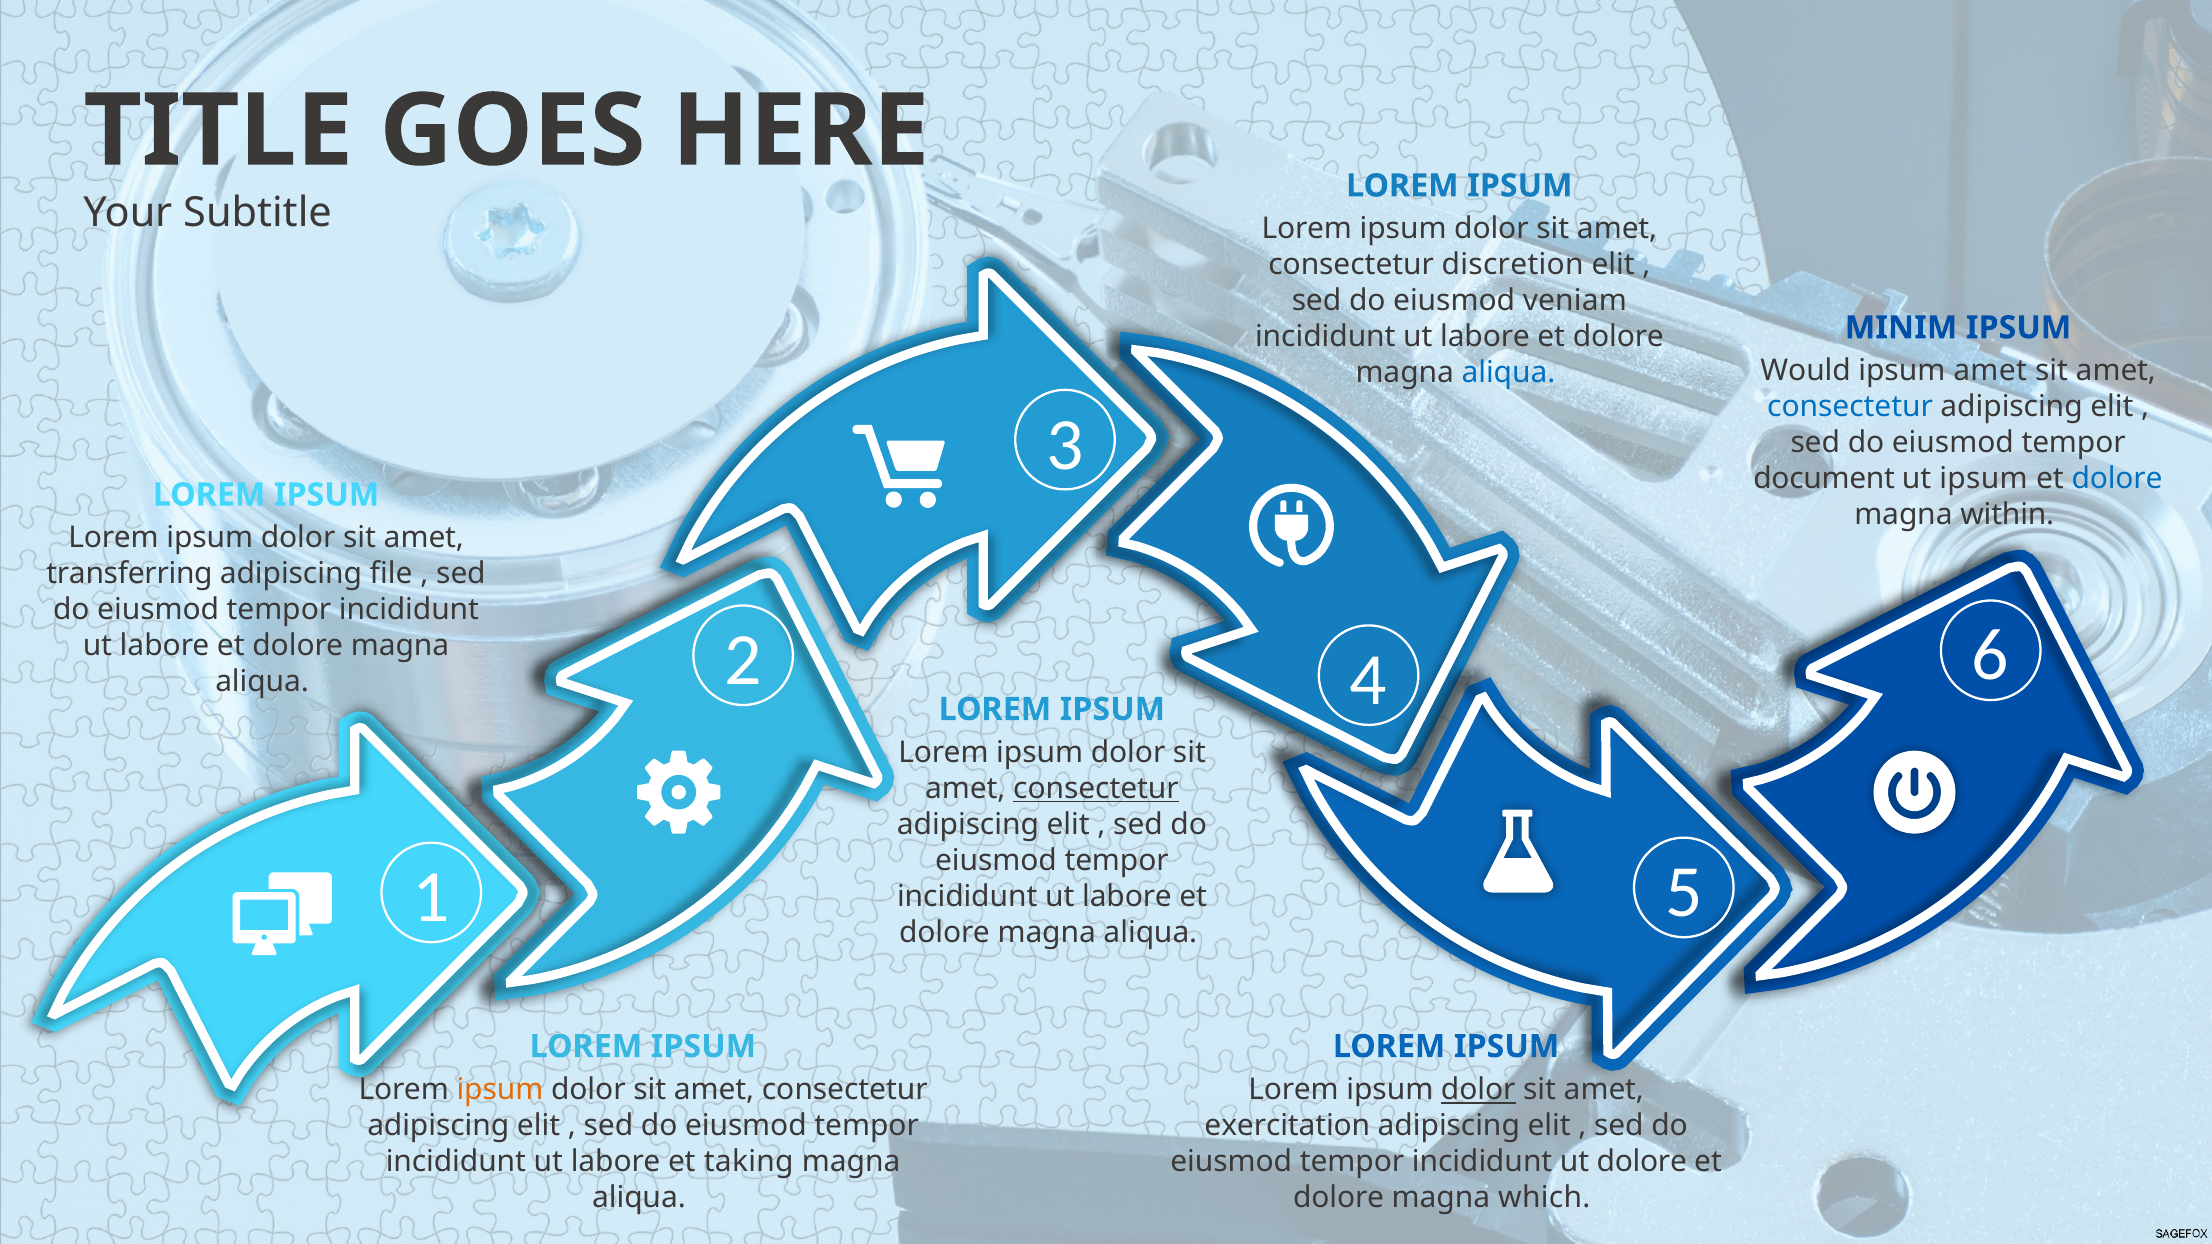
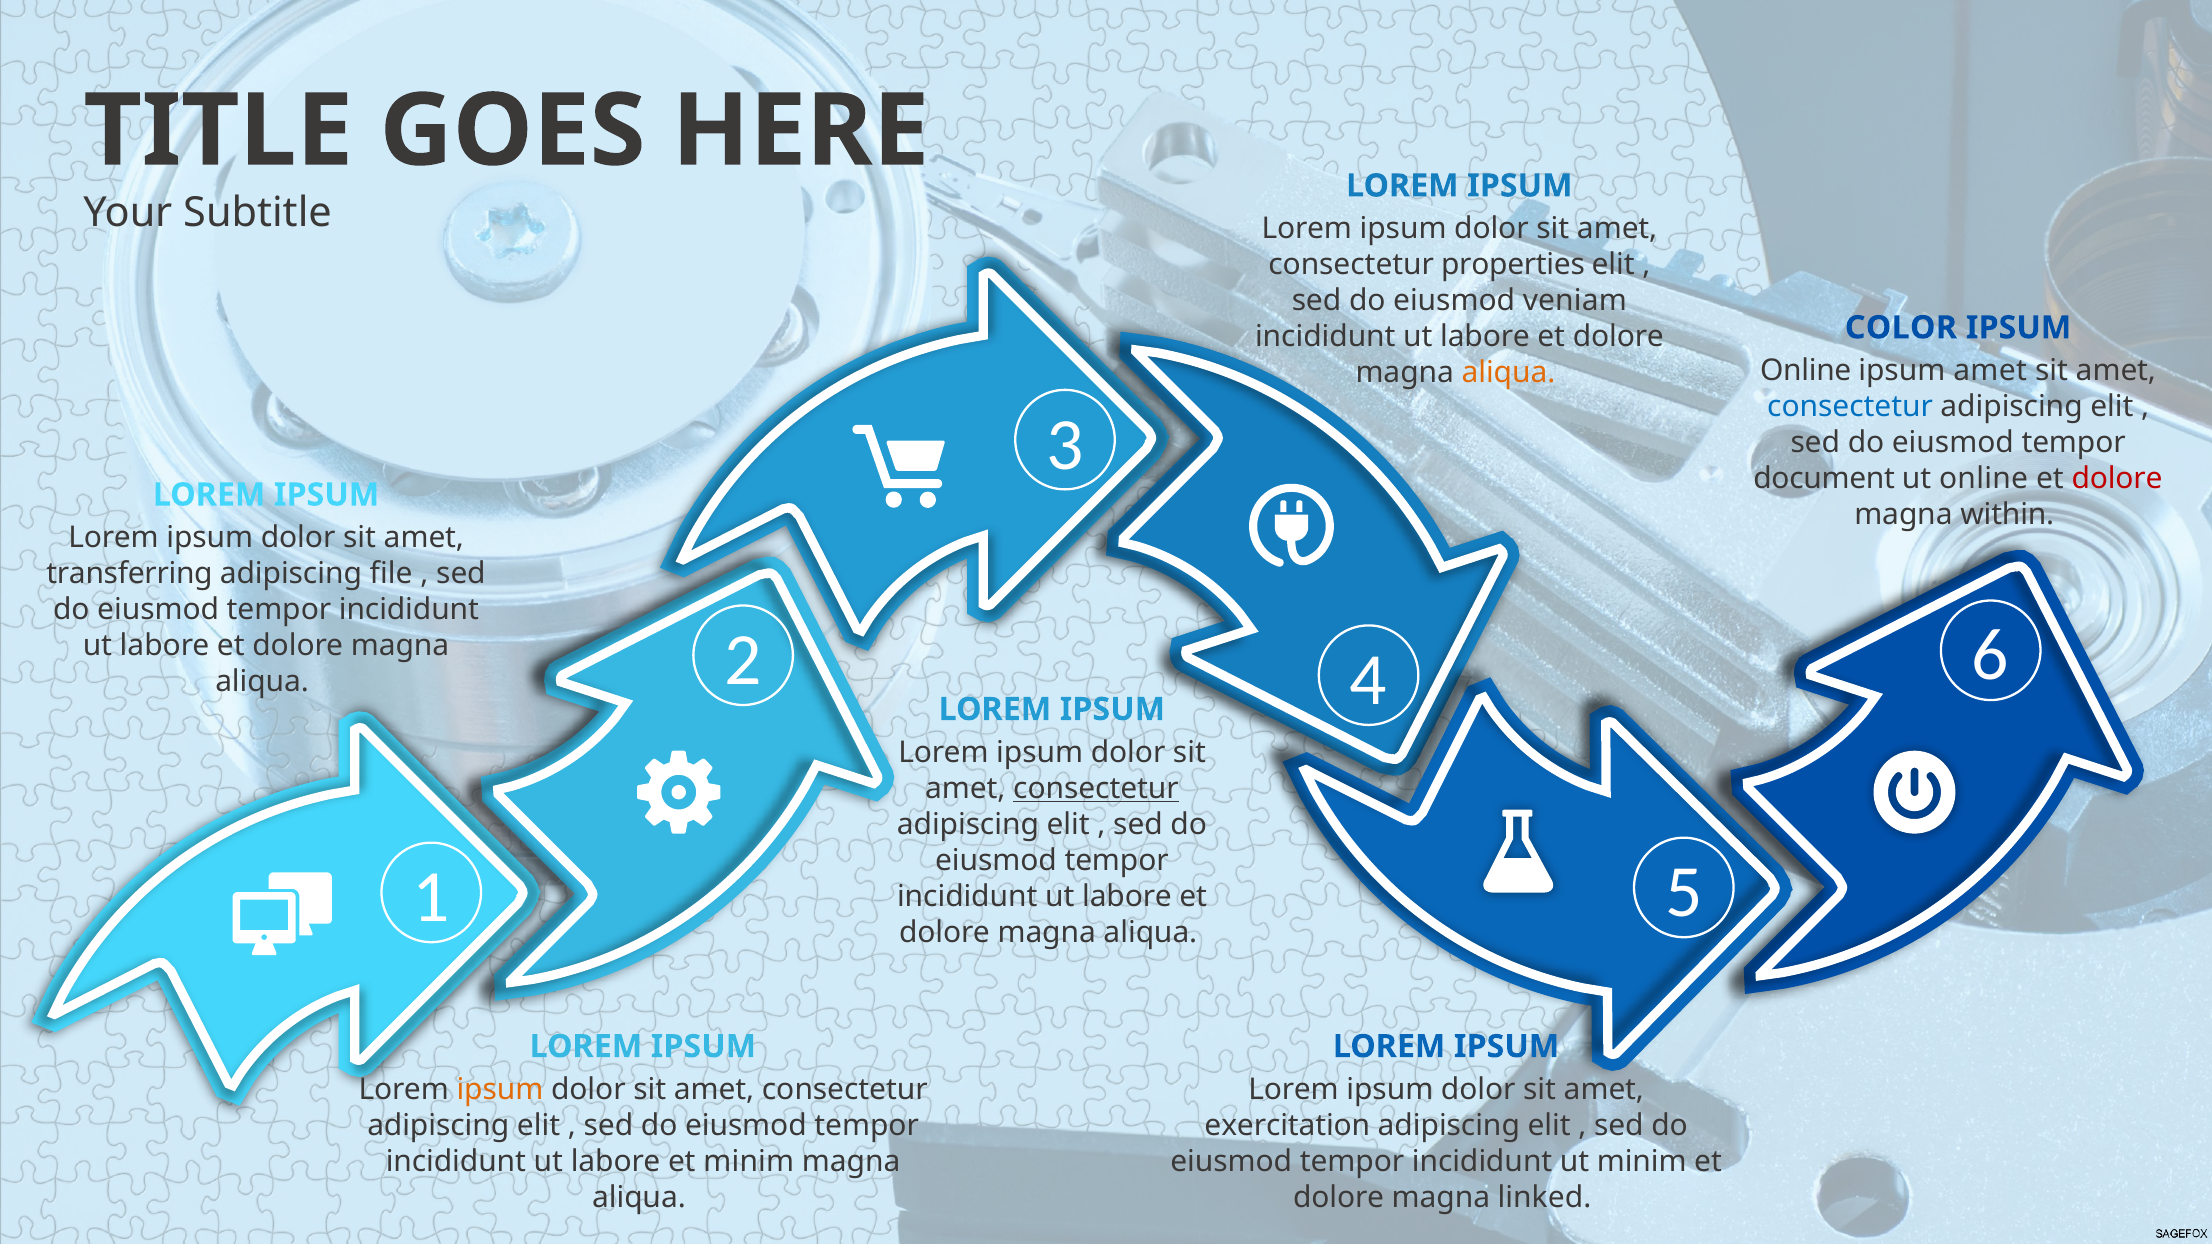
discretion: discretion -> properties
MINIM: MINIM -> COLOR
Would at (1806, 371): Would -> Online
aliqua at (1508, 373) colour: blue -> orange
ut ipsum: ipsum -> online
dolore at (2117, 479) colour: blue -> red
dolor at (1478, 1090) underline: present -> none
et taking: taking -> minim
ut dolore: dolore -> minim
which: which -> linked
